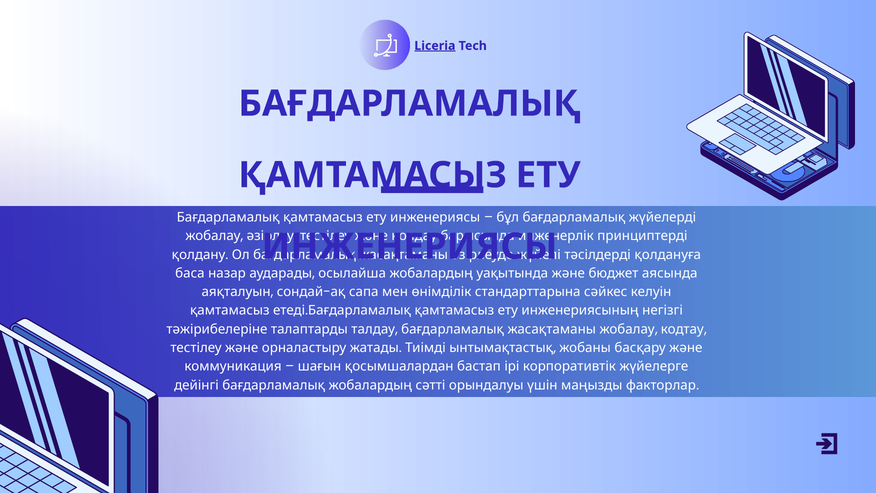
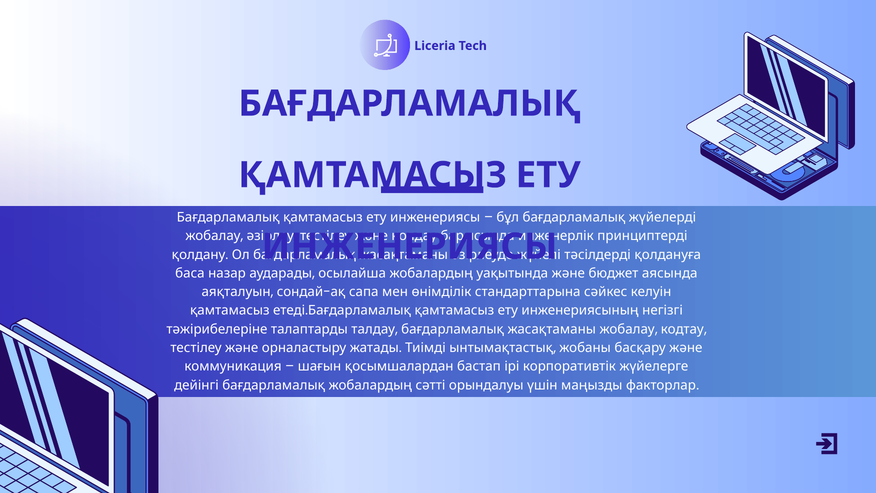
Liceria underline: present -> none
